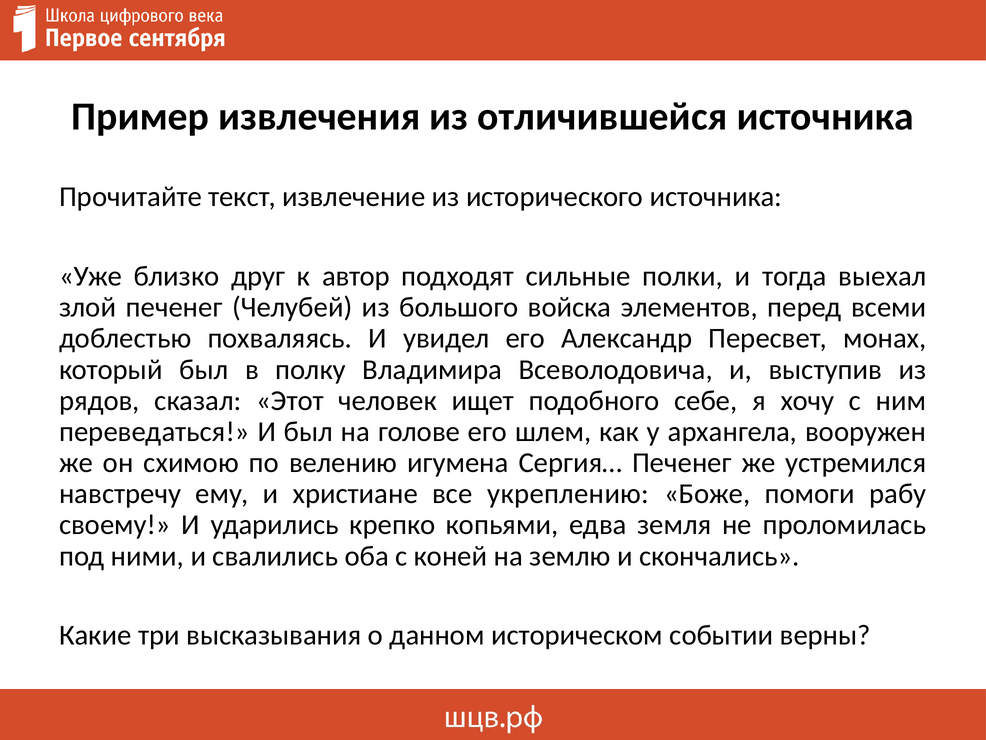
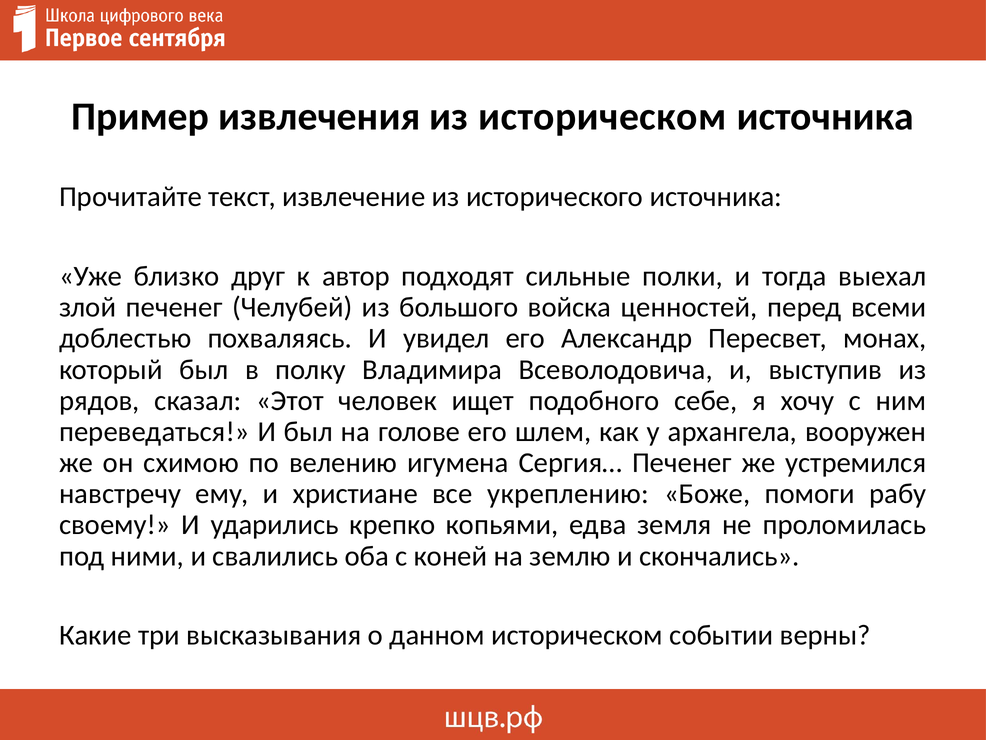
из отличившейся: отличившейся -> историческом
элементов: элементов -> ценностей
